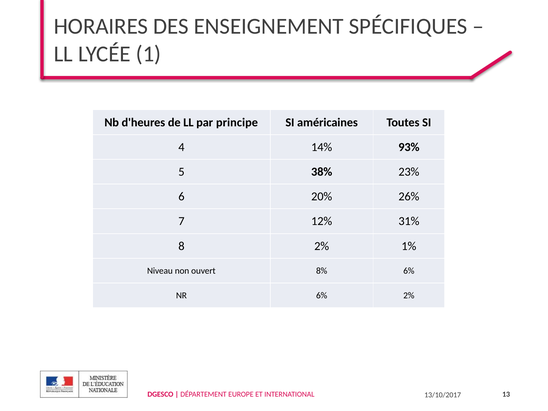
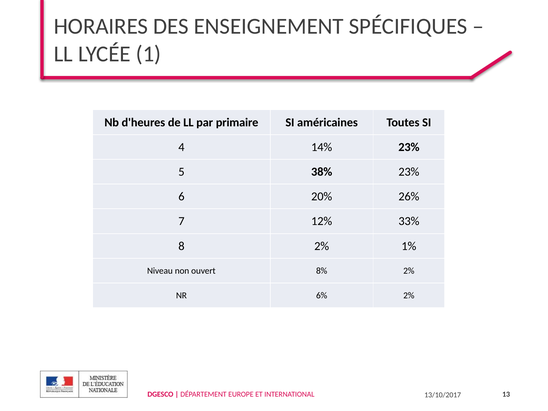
principe: principe -> primaire
14% 93%: 93% -> 23%
31%: 31% -> 33%
8% 6%: 6% -> 2%
